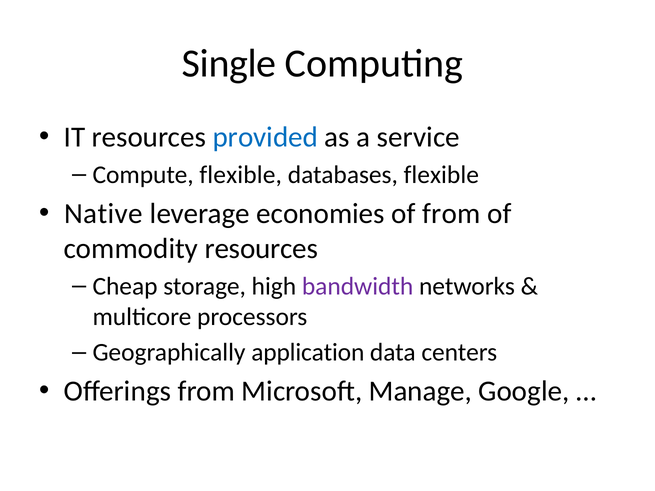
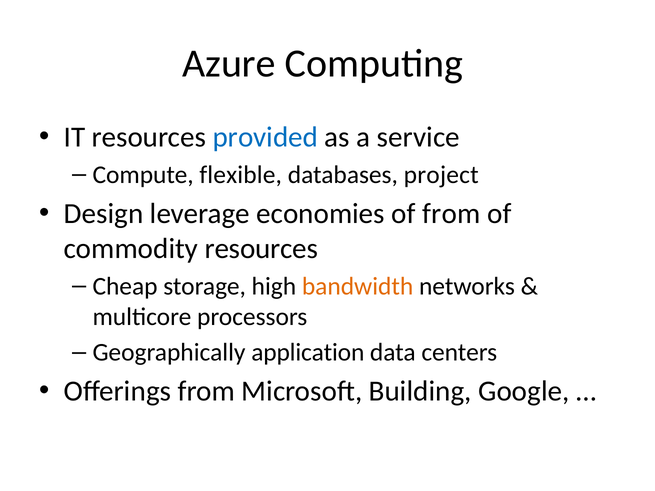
Single: Single -> Azure
databases flexible: flexible -> project
Native: Native -> Design
bandwidth colour: purple -> orange
Manage: Manage -> Building
